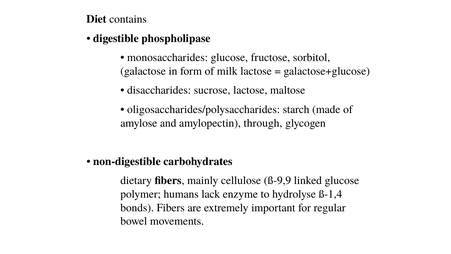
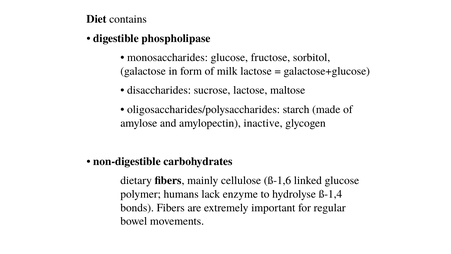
through: through -> inactive
ß-9,9: ß-9,9 -> ß-1,6
